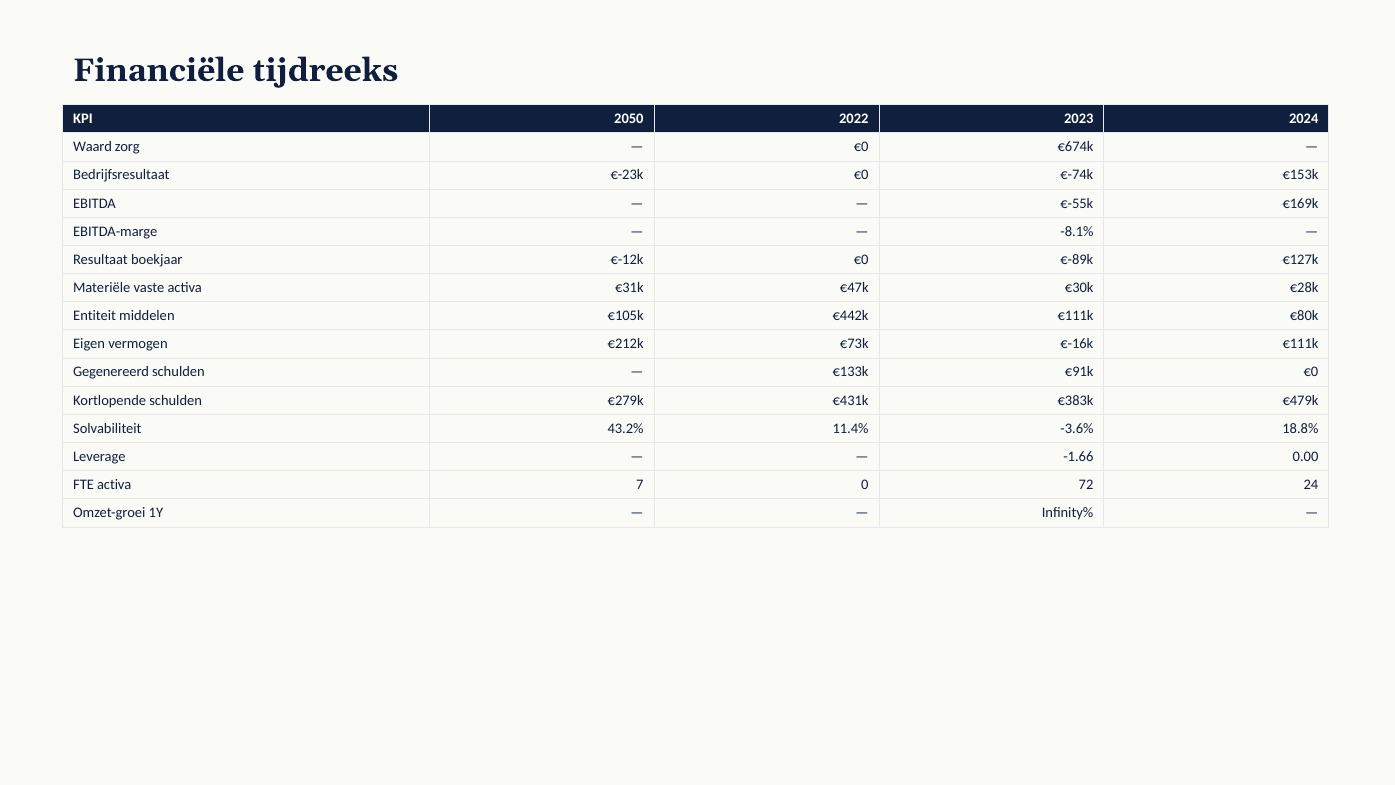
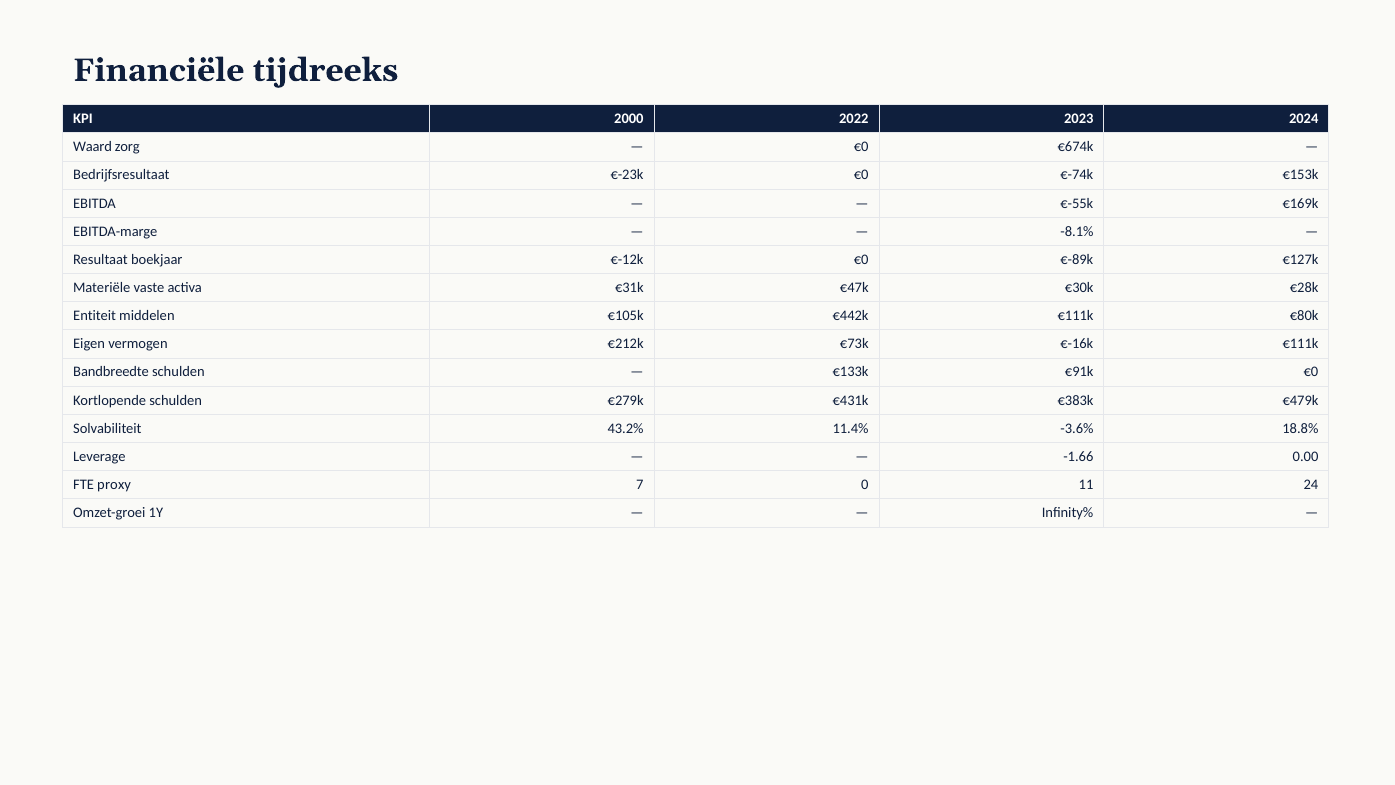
2050: 2050 -> 2000
Gegenereerd: Gegenereerd -> Bandbreedte
FTE activa: activa -> proxy
72: 72 -> 11
